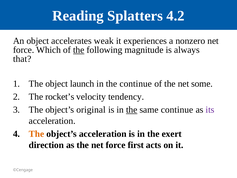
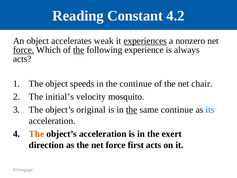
Splatters: Splatters -> Constant
experiences underline: none -> present
force at (24, 50) underline: none -> present
magnitude: magnitude -> experience
that at (22, 59): that -> acts
launch: launch -> speeds
some: some -> chair
rocket’s: rocket’s -> initial’s
tendency: tendency -> mosquito
its colour: purple -> blue
